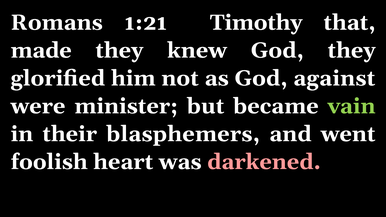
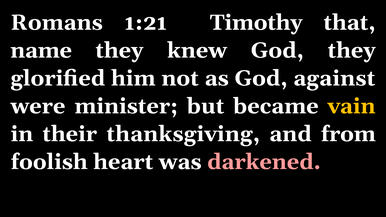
made: made -> name
vain colour: light green -> yellow
blasphemers: blasphemers -> thanksgiving
went: went -> from
